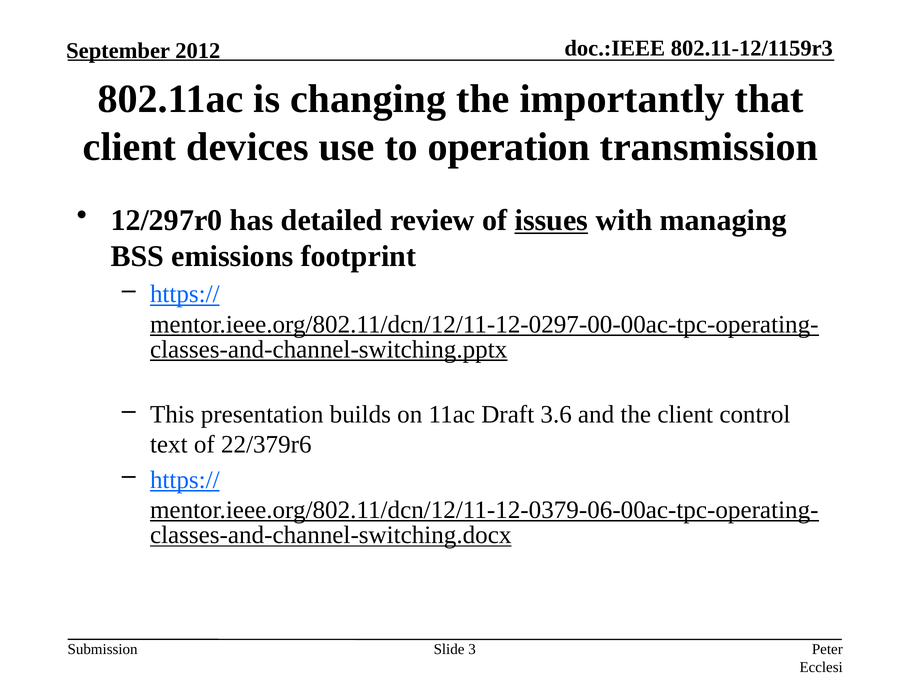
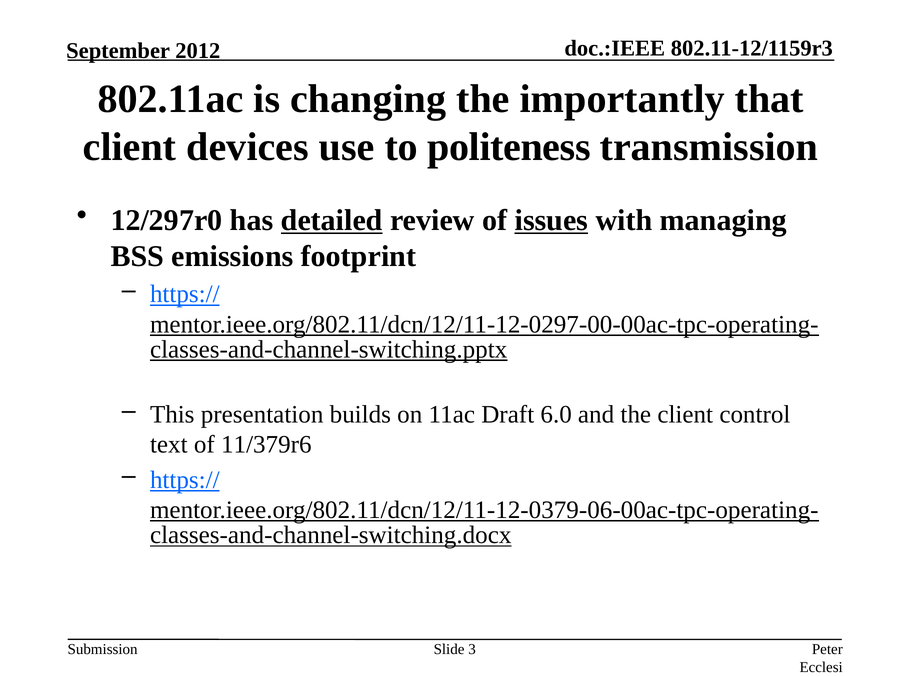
operation: operation -> politeness
detailed underline: none -> present
3.6: 3.6 -> 6.0
22/379r6: 22/379r6 -> 11/379r6
